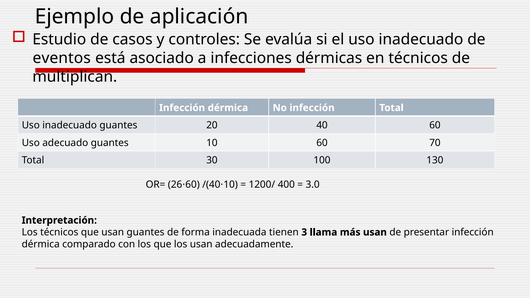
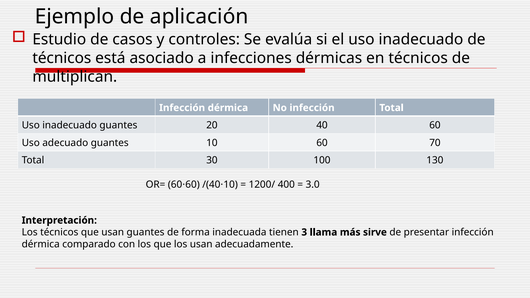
eventos at (62, 58): eventos -> técnicos
OR= 26: 26 -> 60
más usan: usan -> sirve
